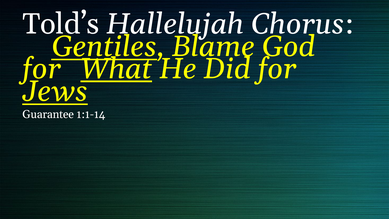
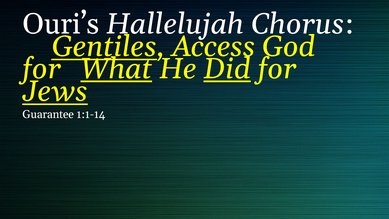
Told’s: Told’s -> Ouri’s
Blame: Blame -> Access
Did underline: none -> present
